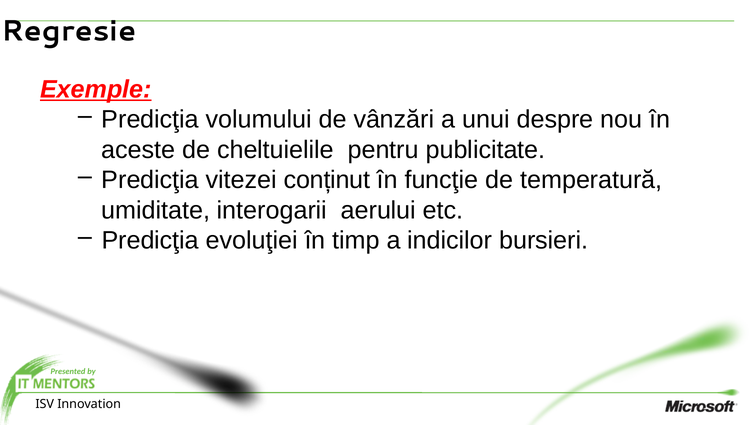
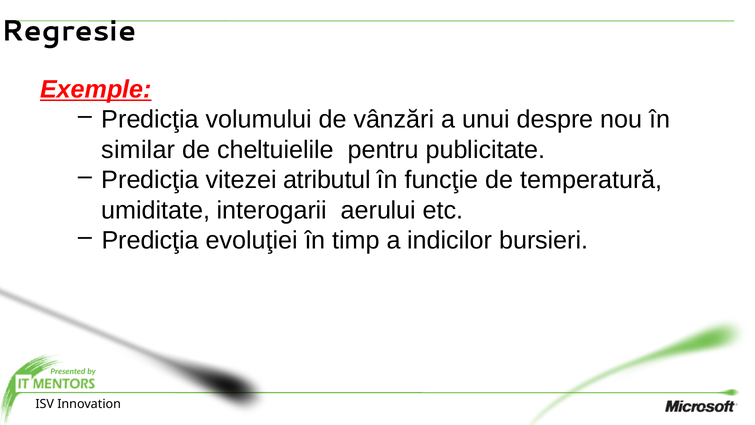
aceste: aceste -> similar
conținut: conținut -> atributul
